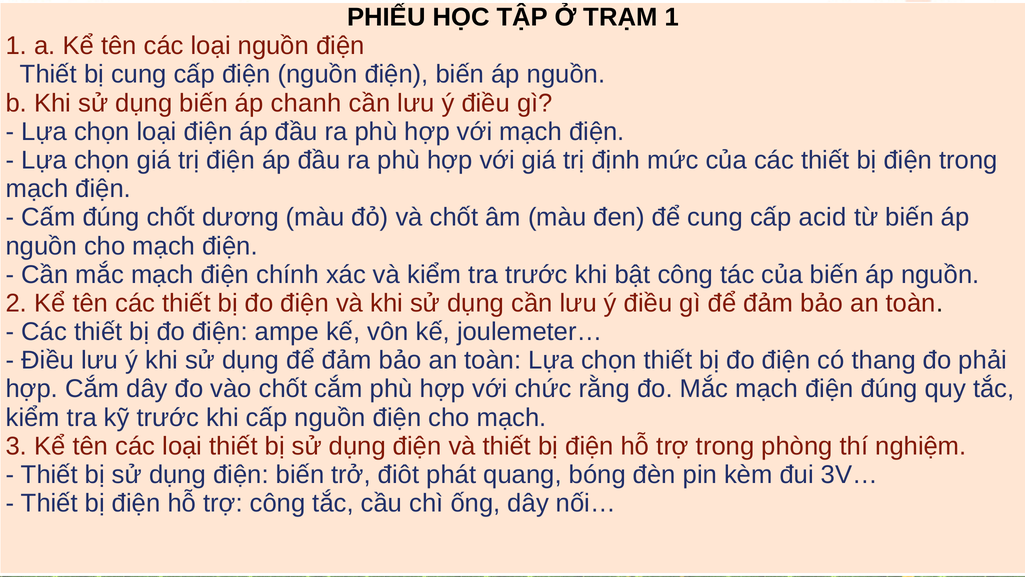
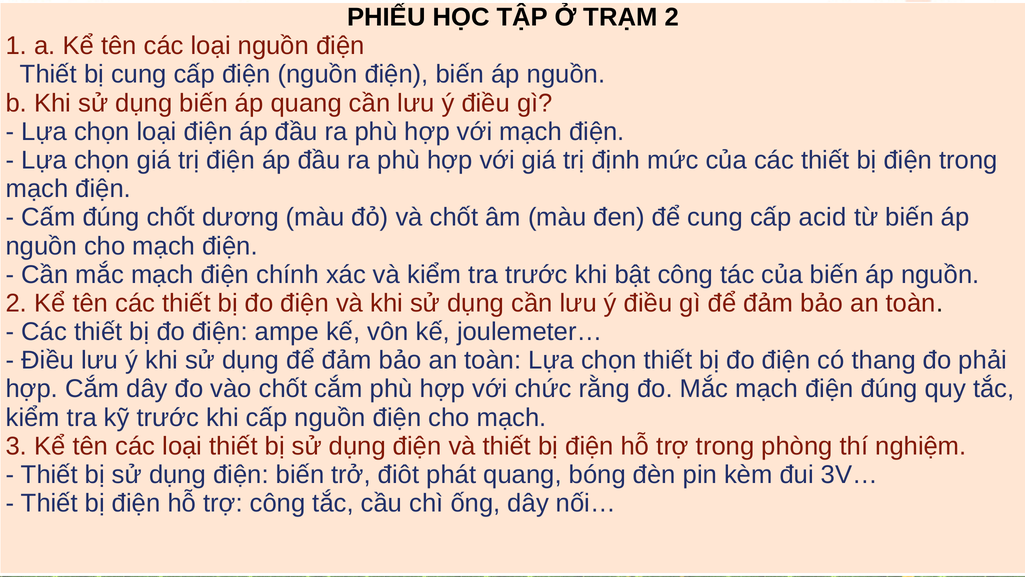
TRẠM 1: 1 -> 2
áp chanh: chanh -> quang
